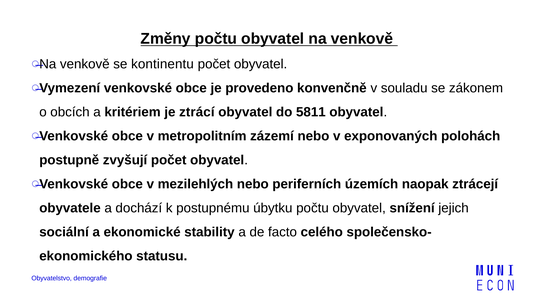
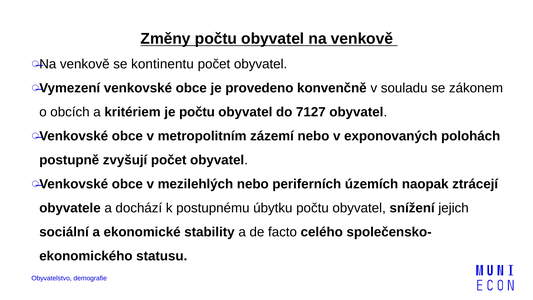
je ztrácí: ztrácí -> počtu
5811: 5811 -> 7127
